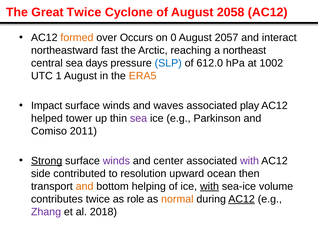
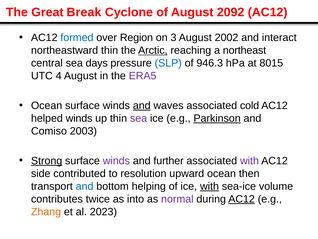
Great Twice: Twice -> Break
2058: 2058 -> 2092
formed colour: orange -> blue
Occurs: Occurs -> Region
0: 0 -> 3
2057: 2057 -> 2002
northeastward fast: fast -> thin
Arctic underline: none -> present
612.0: 612.0 -> 946.3
1002: 1002 -> 8015
1: 1 -> 4
ERA5 colour: orange -> purple
Impact at (47, 105): Impact -> Ocean
and at (142, 105) underline: none -> present
play: play -> cold
helped tower: tower -> winds
Parkinson underline: none -> present
2011: 2011 -> 2003
center: center -> further
and at (85, 186) colour: orange -> blue
role: role -> into
normal colour: orange -> purple
Zhang colour: purple -> orange
2018: 2018 -> 2023
